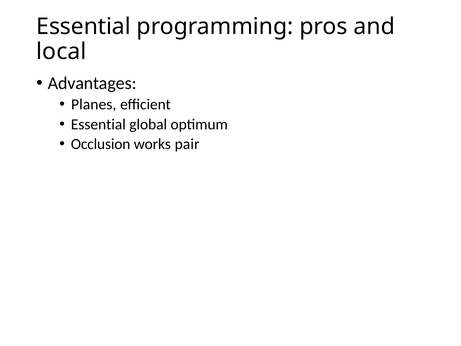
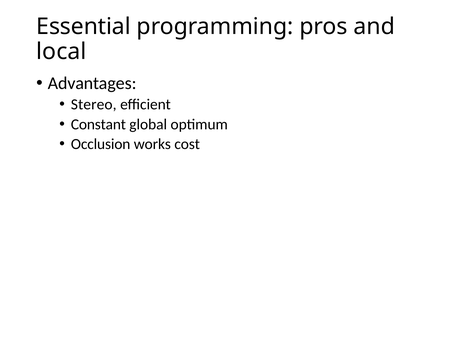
Planes: Planes -> Stereo
Essential at (98, 124): Essential -> Constant
pair: pair -> cost
